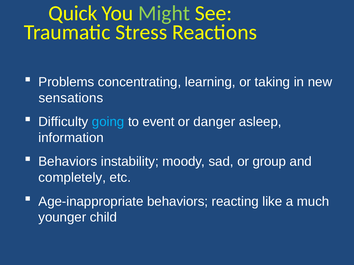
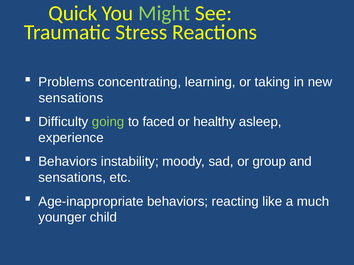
going colour: light blue -> light green
event: event -> faced
danger: danger -> healthy
information: information -> experience
completely at (72, 178): completely -> sensations
